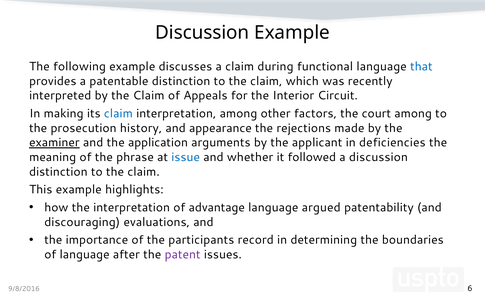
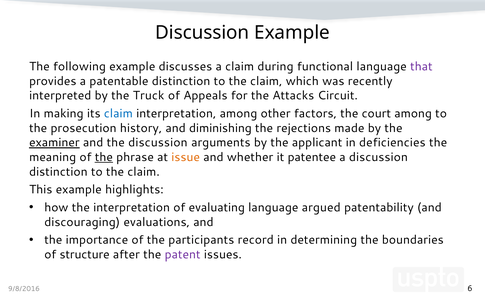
that colour: blue -> purple
by the Claim: Claim -> Truck
Interior: Interior -> Attacks
appearance: appearance -> diminishing
the application: application -> discussion
the at (104, 157) underline: none -> present
issue colour: blue -> orange
followed: followed -> patentee
advantage: advantage -> evaluating
of language: language -> structure
